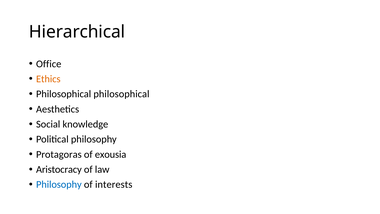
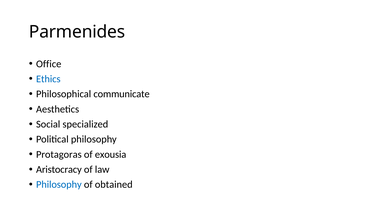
Hierarchical: Hierarchical -> Parmenides
Ethics colour: orange -> blue
Philosophical philosophical: philosophical -> communicate
knowledge: knowledge -> specialized
interests: interests -> obtained
